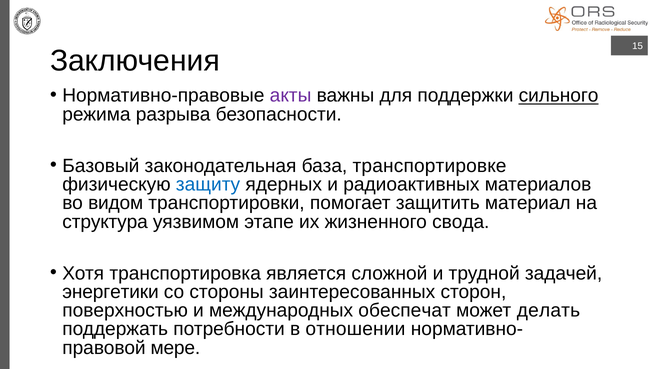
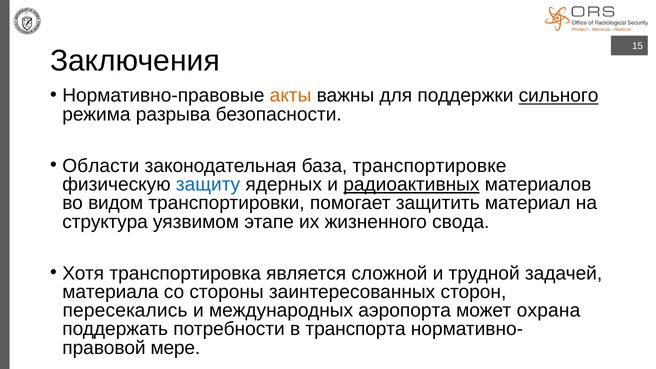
акты colour: purple -> orange
Базовый: Базовый -> Области
радиоактивных underline: none -> present
энергетики: энергетики -> материала
поверхностью: поверхностью -> пересекались
обеспечат: обеспечат -> аэропорта
делать: делать -> охрана
отношении: отношении -> транспорта
